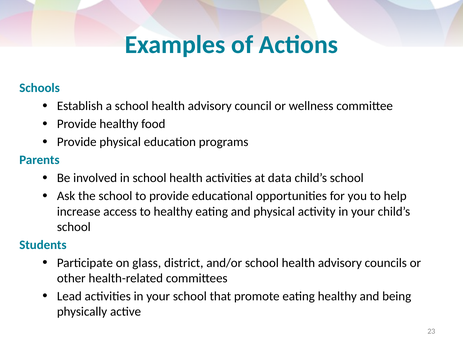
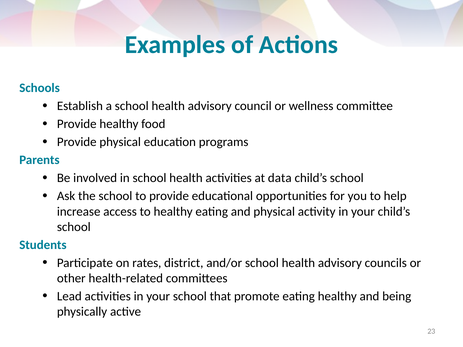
glass: glass -> rates
